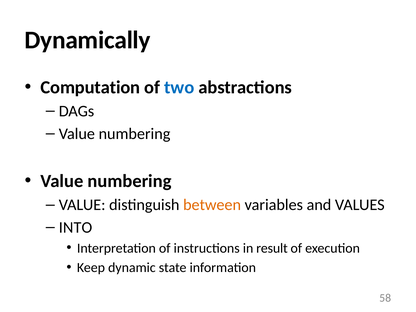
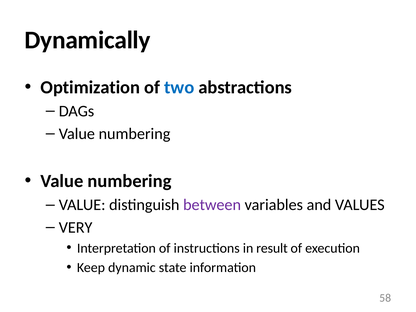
Computation: Computation -> Optimization
between colour: orange -> purple
INTO: INTO -> VERY
